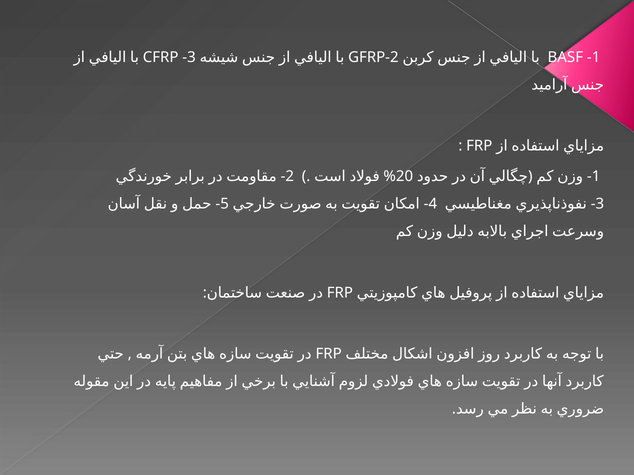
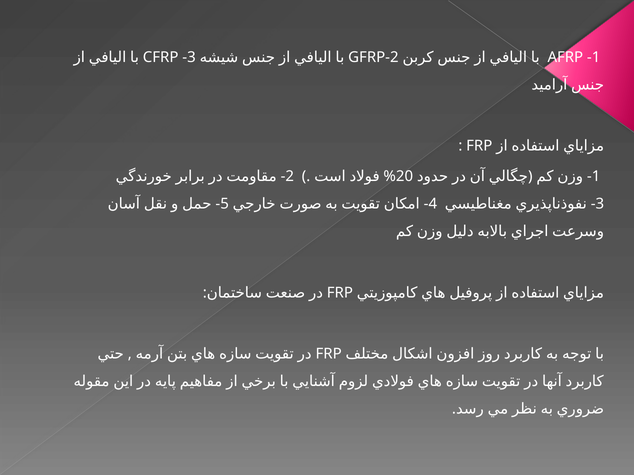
BASF: BASF -> AFRP
